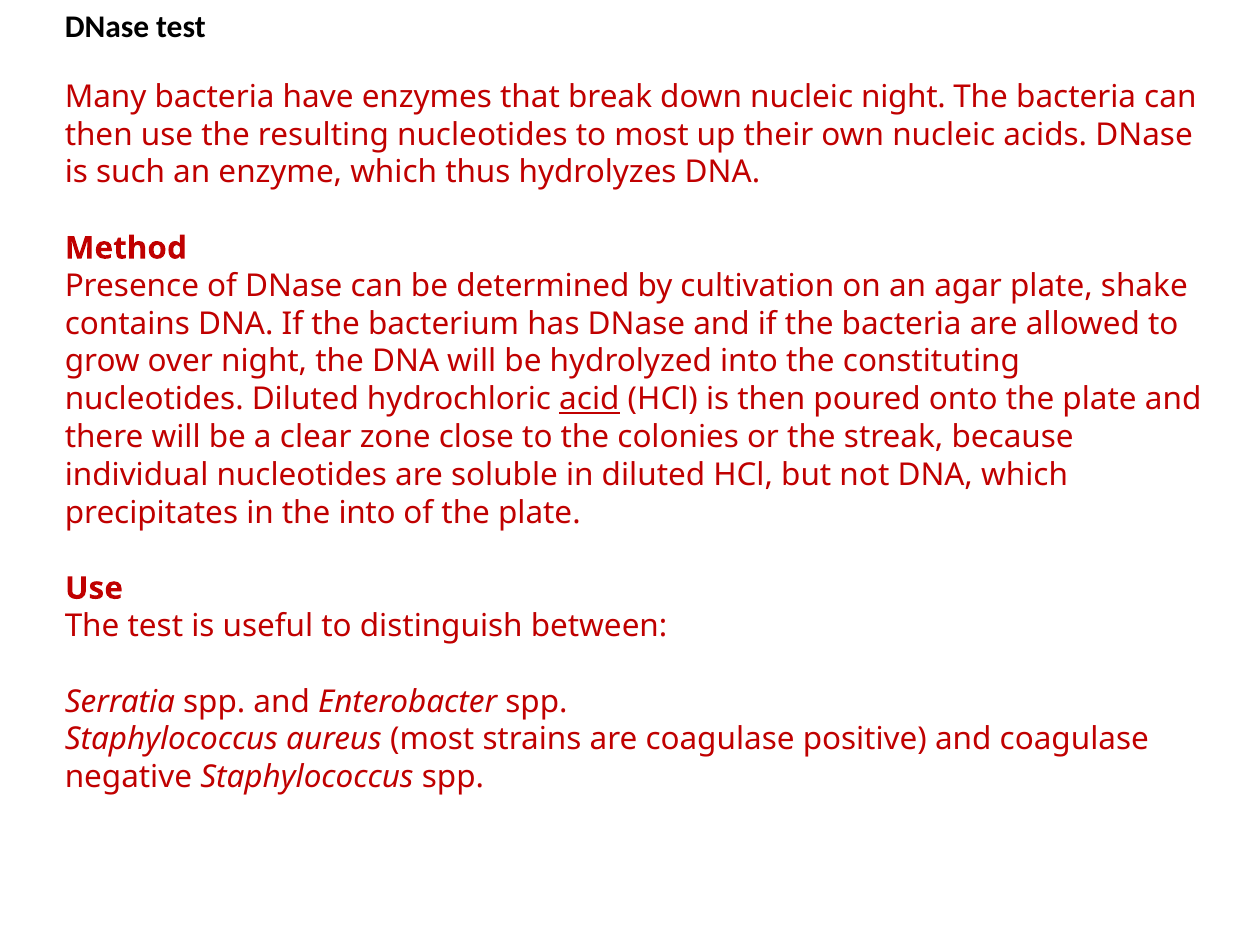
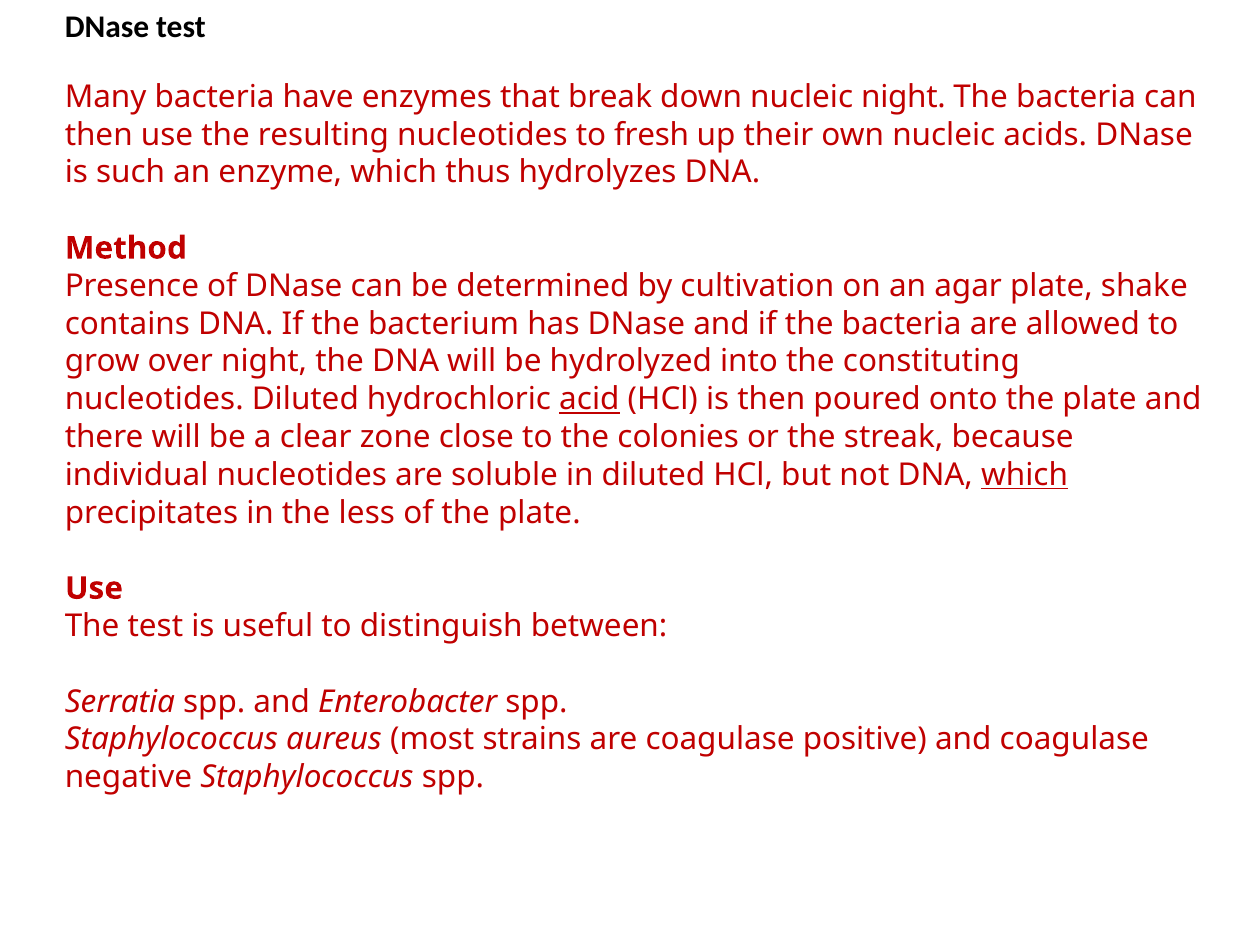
to most: most -> fresh
which at (1025, 475) underline: none -> present
the into: into -> less
